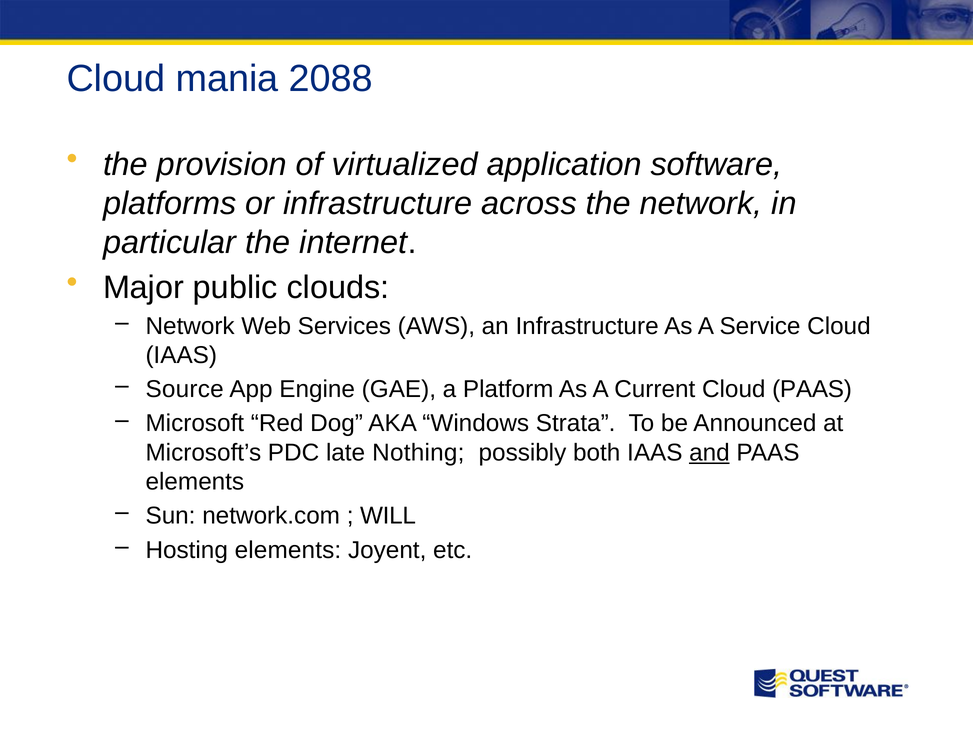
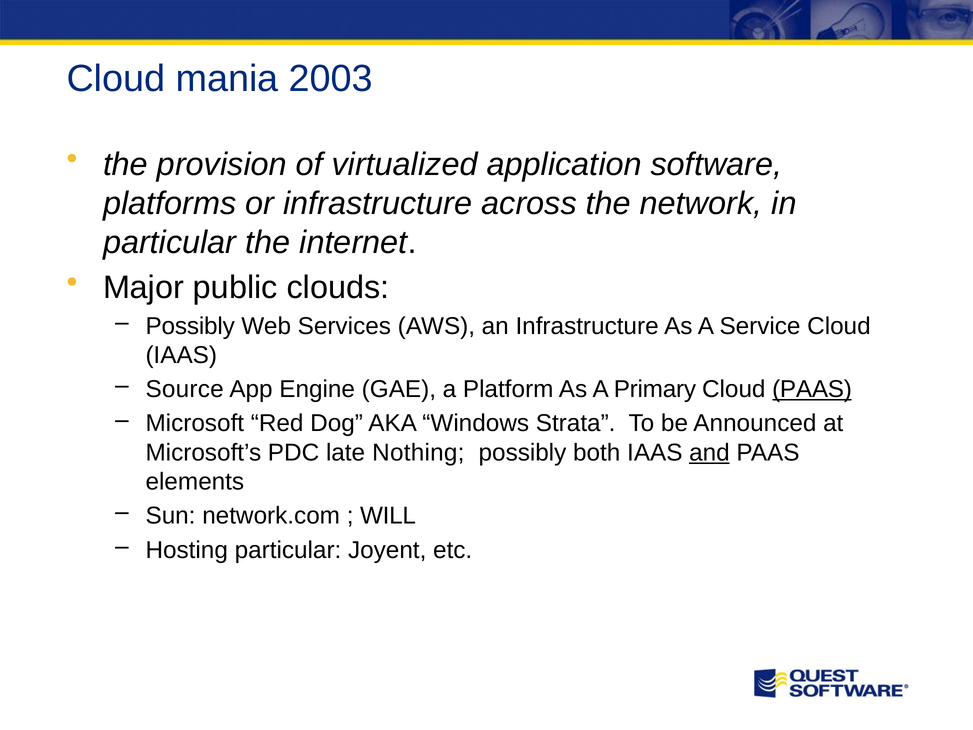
2088: 2088 -> 2003
Network at (190, 326): Network -> Possibly
Current: Current -> Primary
PAAS at (812, 389) underline: none -> present
Hosting elements: elements -> particular
